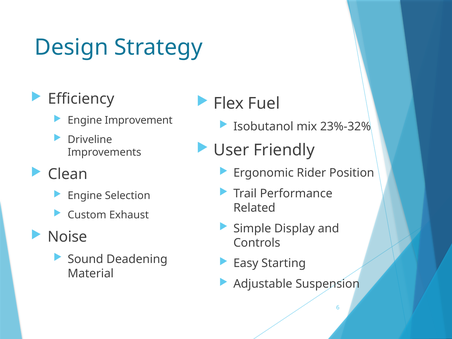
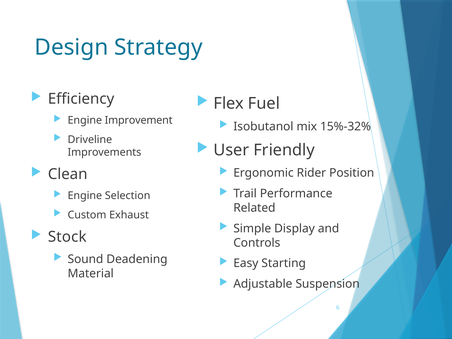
23%-32%: 23%-32% -> 15%-32%
Noise: Noise -> Stock
